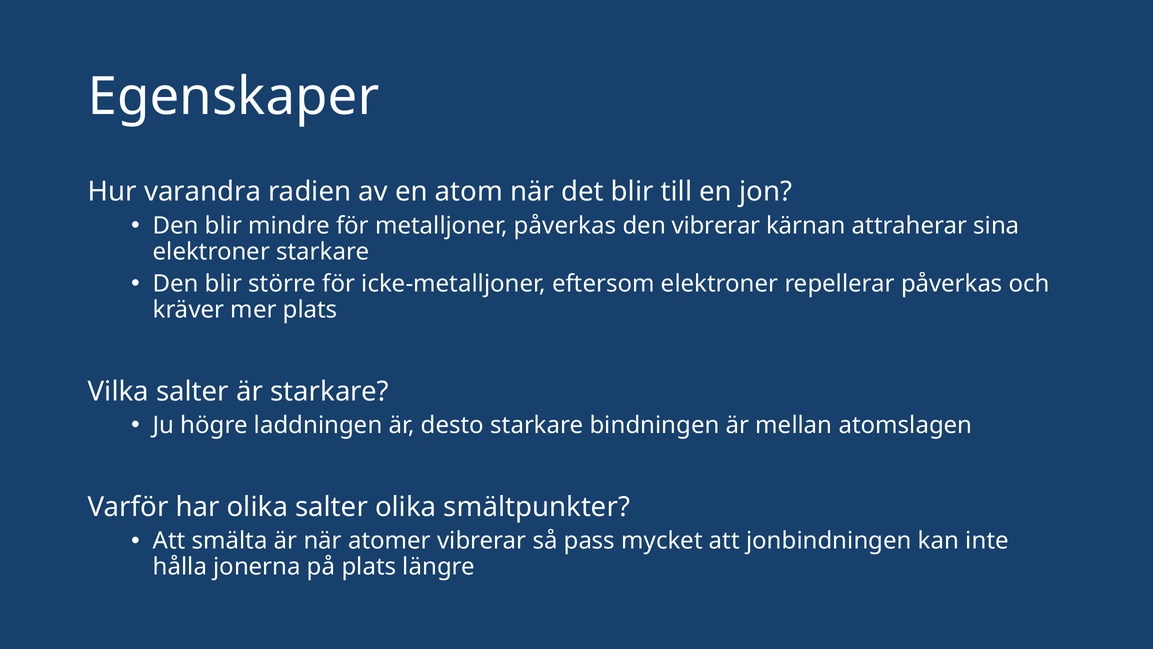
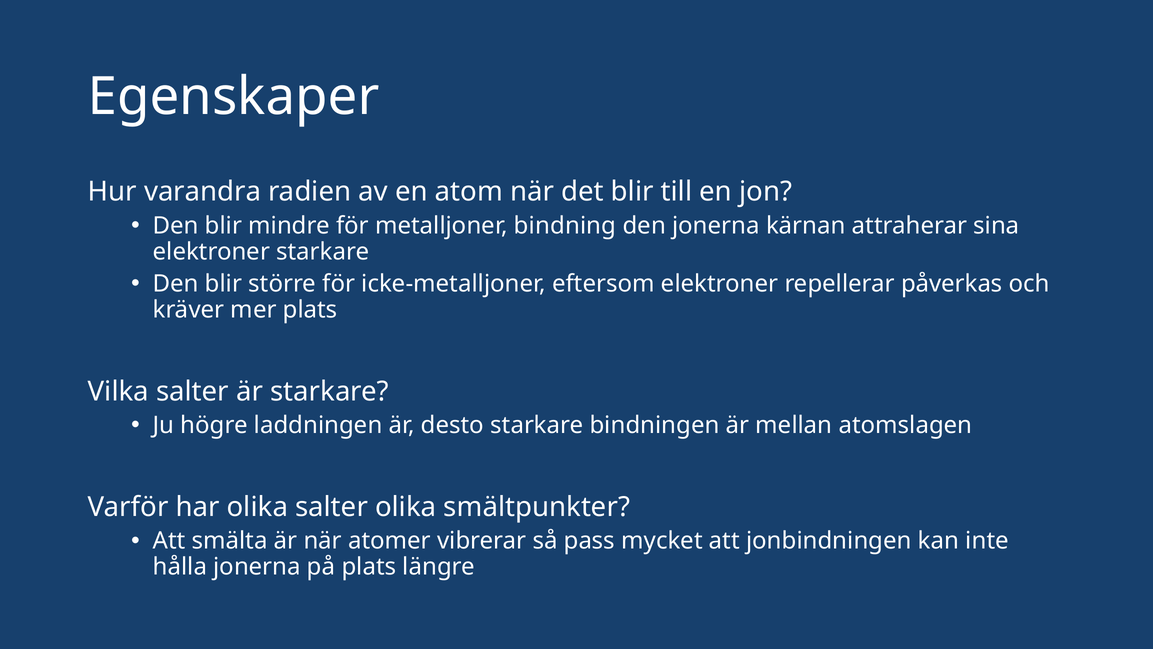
metalljoner påverkas: påverkas -> bindning
den vibrerar: vibrerar -> jonerna
